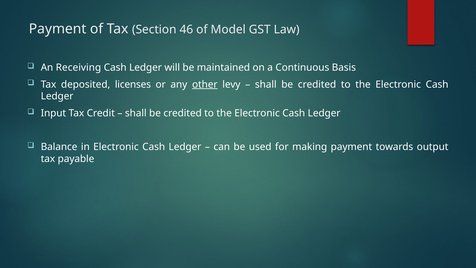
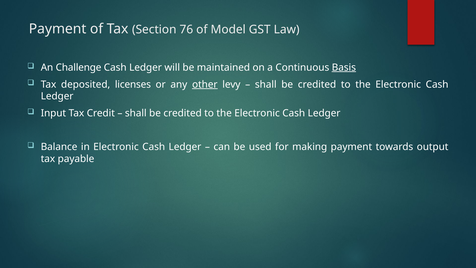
46: 46 -> 76
Receiving: Receiving -> Challenge
Basis underline: none -> present
